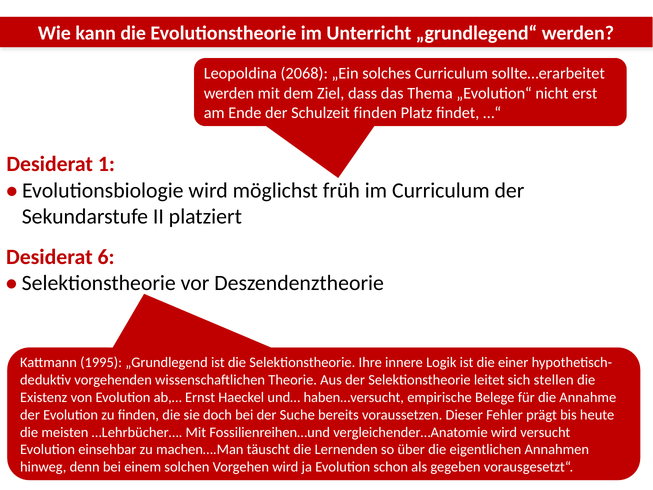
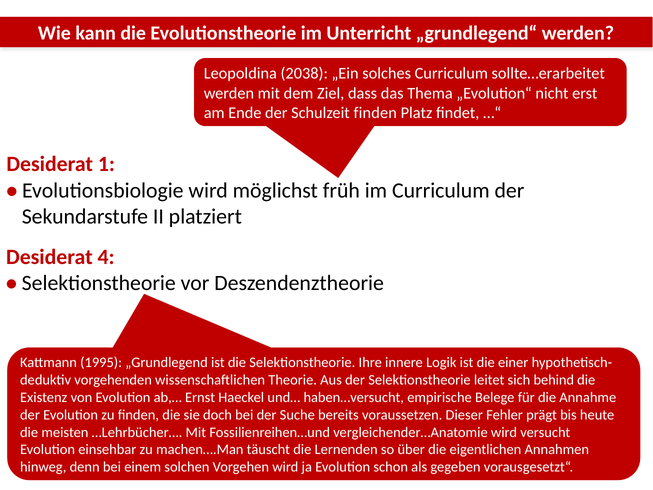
2068: 2068 -> 2038
6: 6 -> 4
stellen: stellen -> behind
